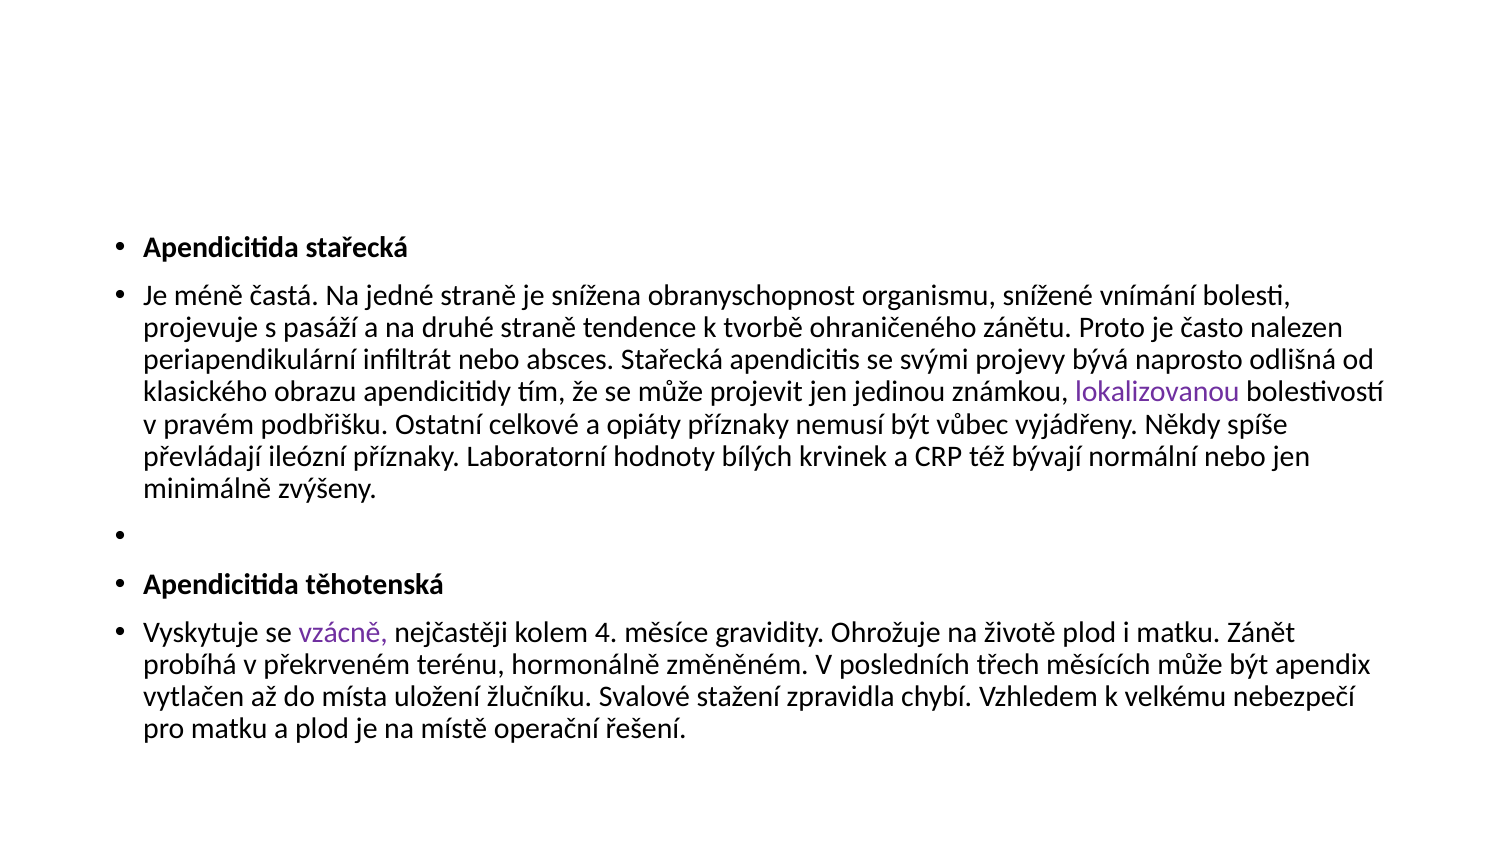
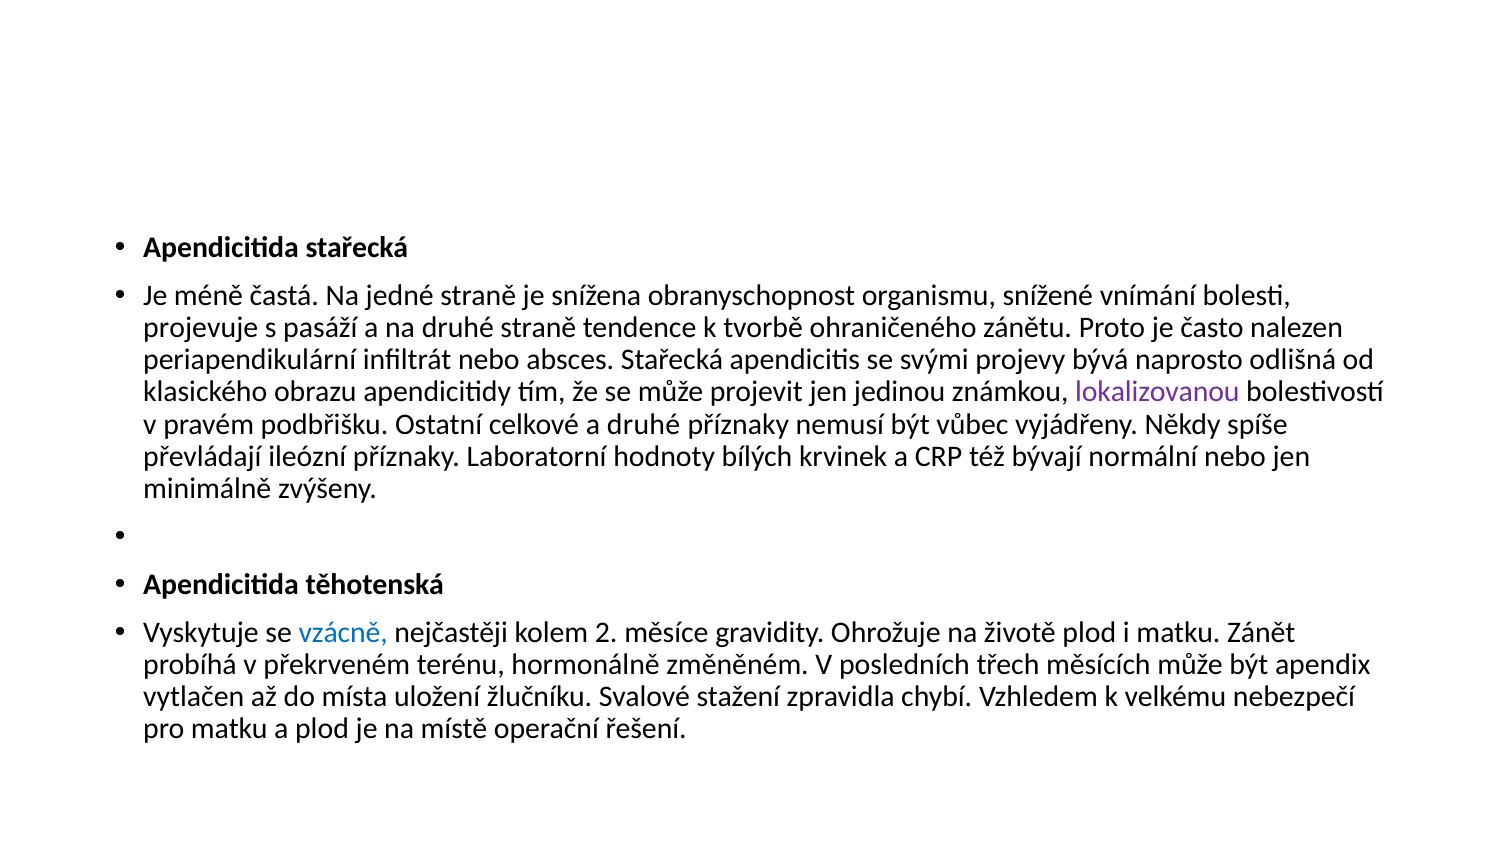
a opiáty: opiáty -> druhé
vzácně colour: purple -> blue
4: 4 -> 2
